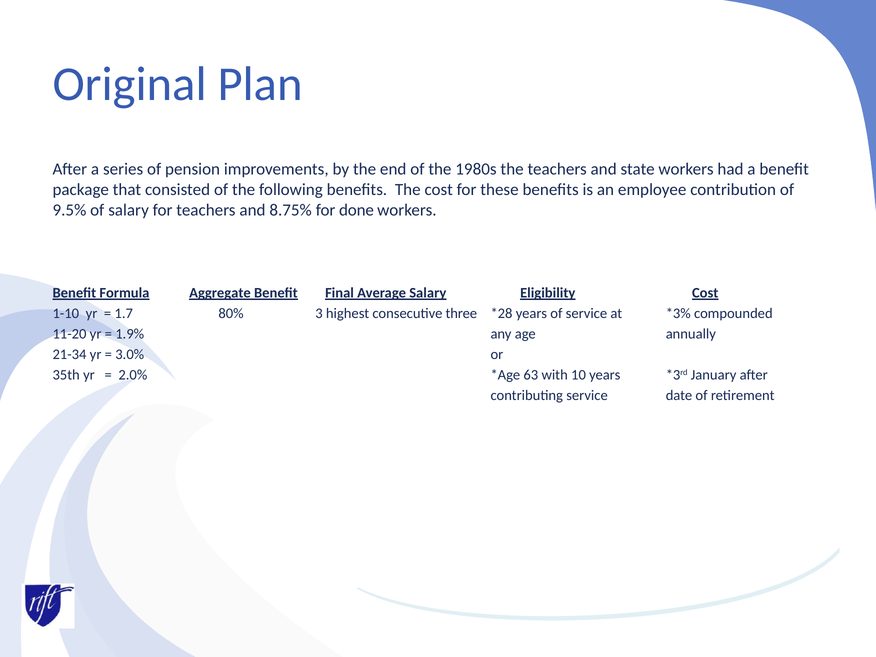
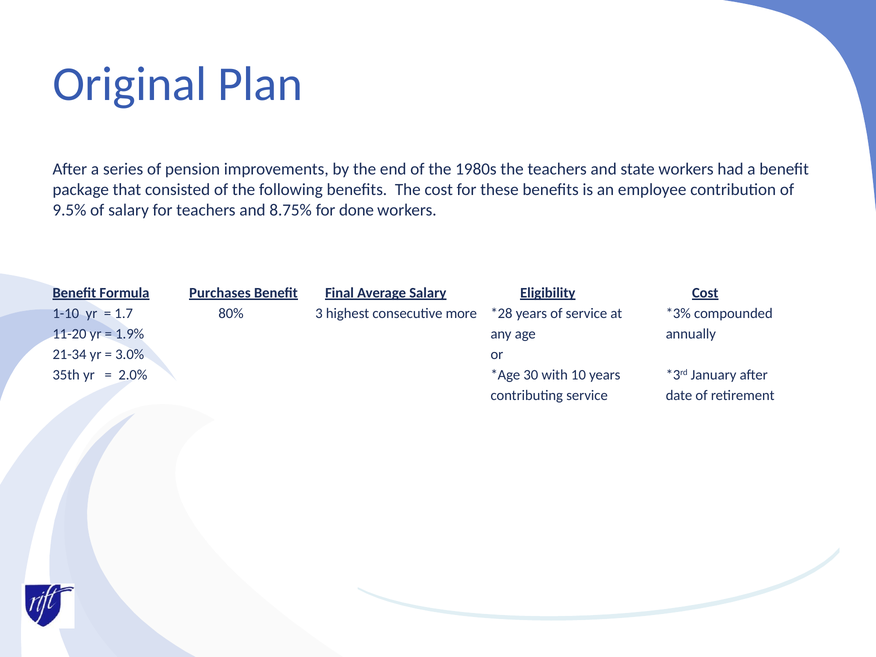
Aggregate: Aggregate -> Purchases
three: three -> more
63: 63 -> 30
